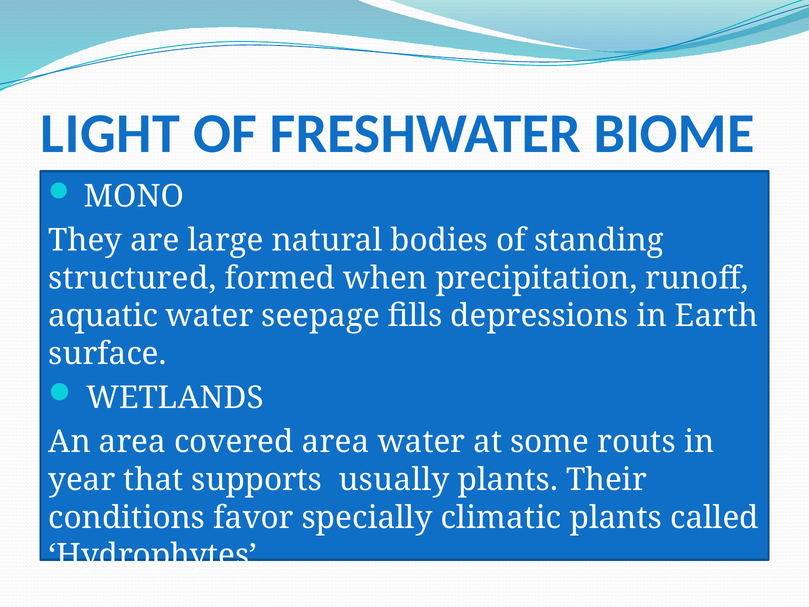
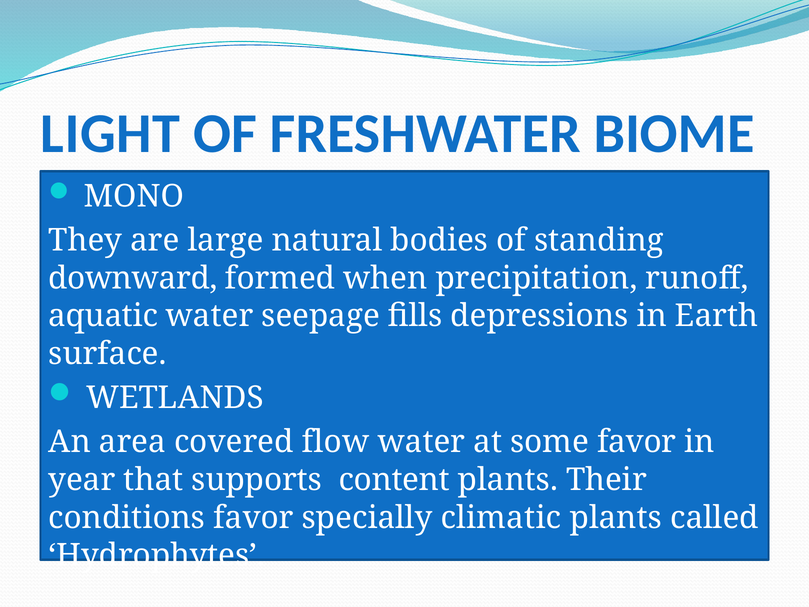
structured: structured -> downward
covered area: area -> flow
some routs: routs -> favor
usually: usually -> content
